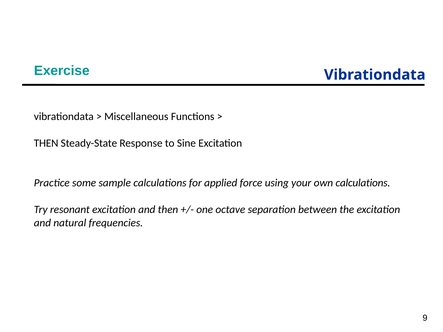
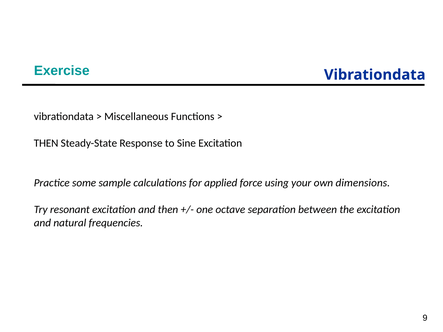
own calculations: calculations -> dimensions
